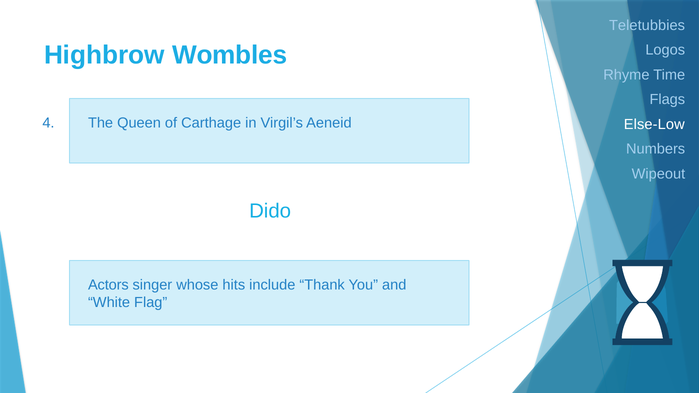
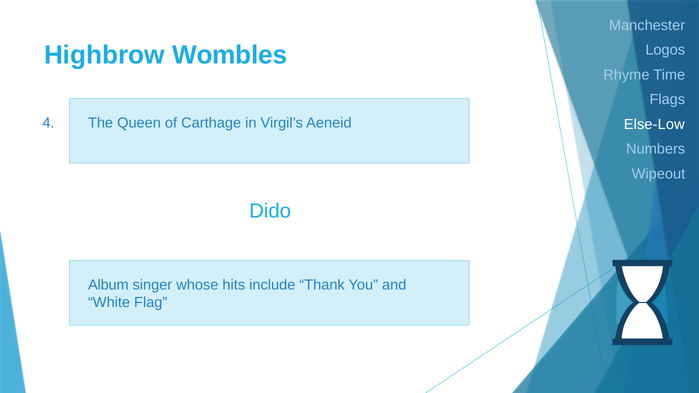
Teletubbies: Teletubbies -> Manchester
Actors: Actors -> Album
